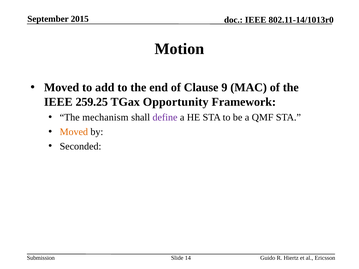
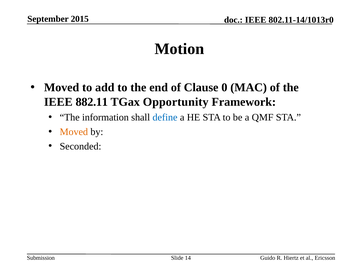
9: 9 -> 0
259.25: 259.25 -> 882.11
mechanism: mechanism -> information
define colour: purple -> blue
